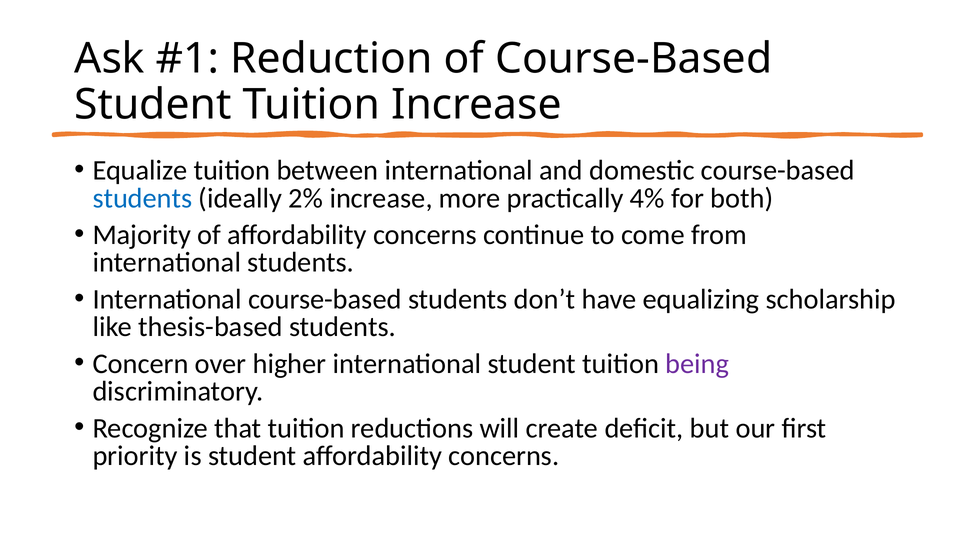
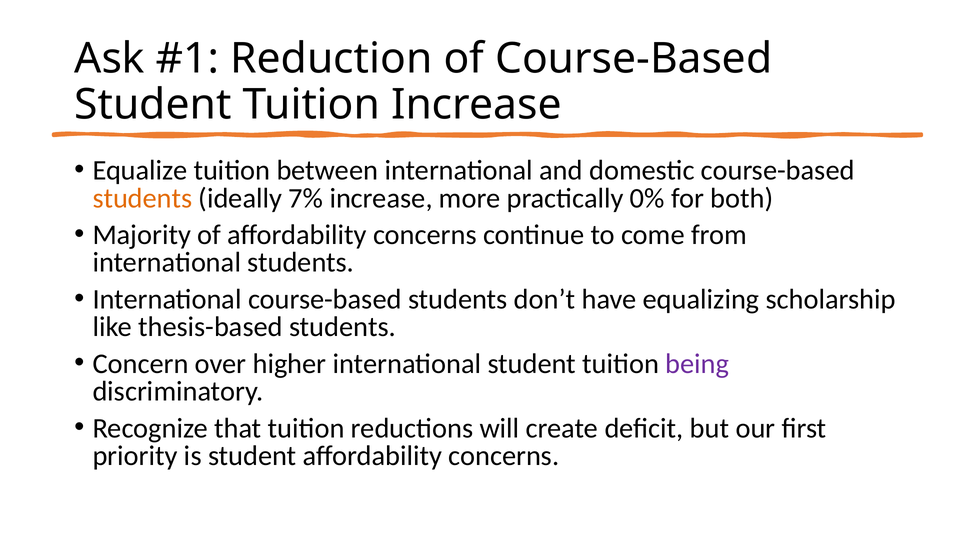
students at (142, 198) colour: blue -> orange
2%: 2% -> 7%
4%: 4% -> 0%
